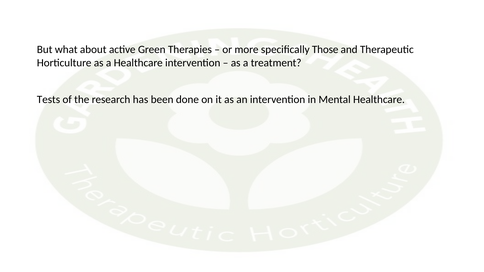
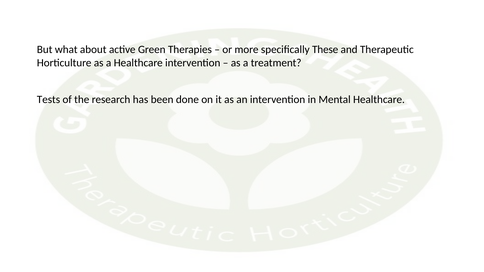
Those: Those -> These
